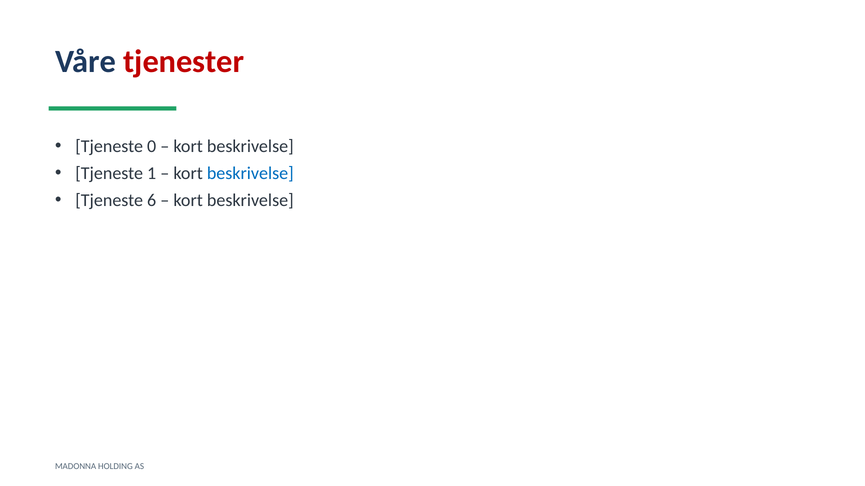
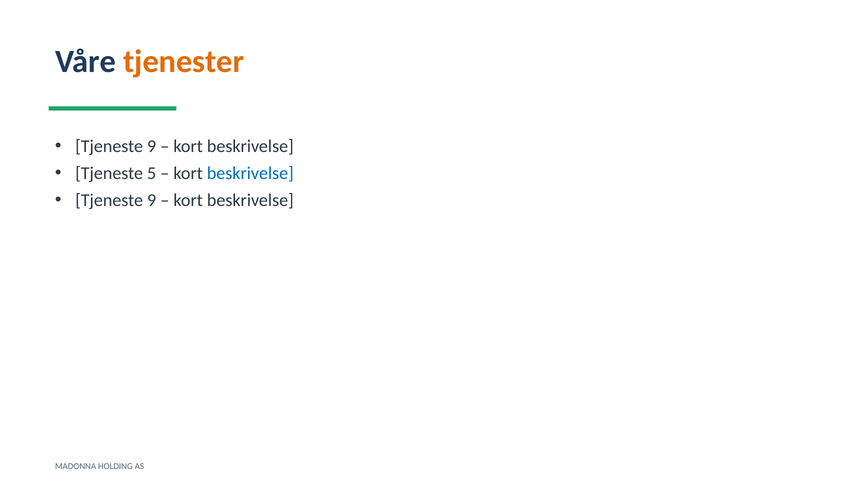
tjenester colour: red -> orange
0 at (152, 147): 0 -> 9
1: 1 -> 5
6 at (152, 201): 6 -> 9
